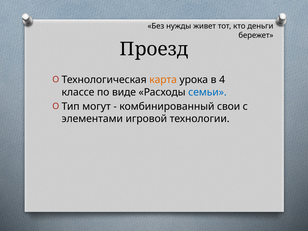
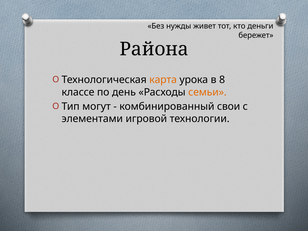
Проезд: Проезд -> Района
4: 4 -> 8
виде: виде -> день
семьи colour: blue -> orange
